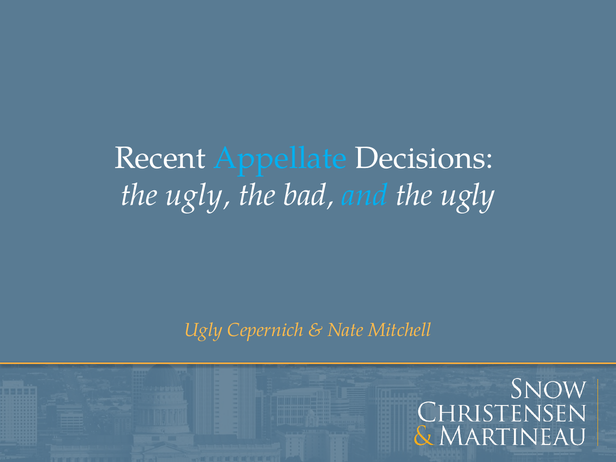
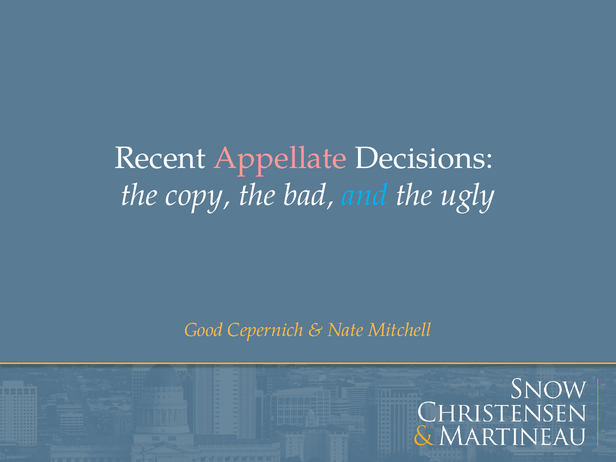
Appellate colour: light blue -> pink
ugly at (198, 195): ugly -> copy
Ugly at (204, 330): Ugly -> Good
